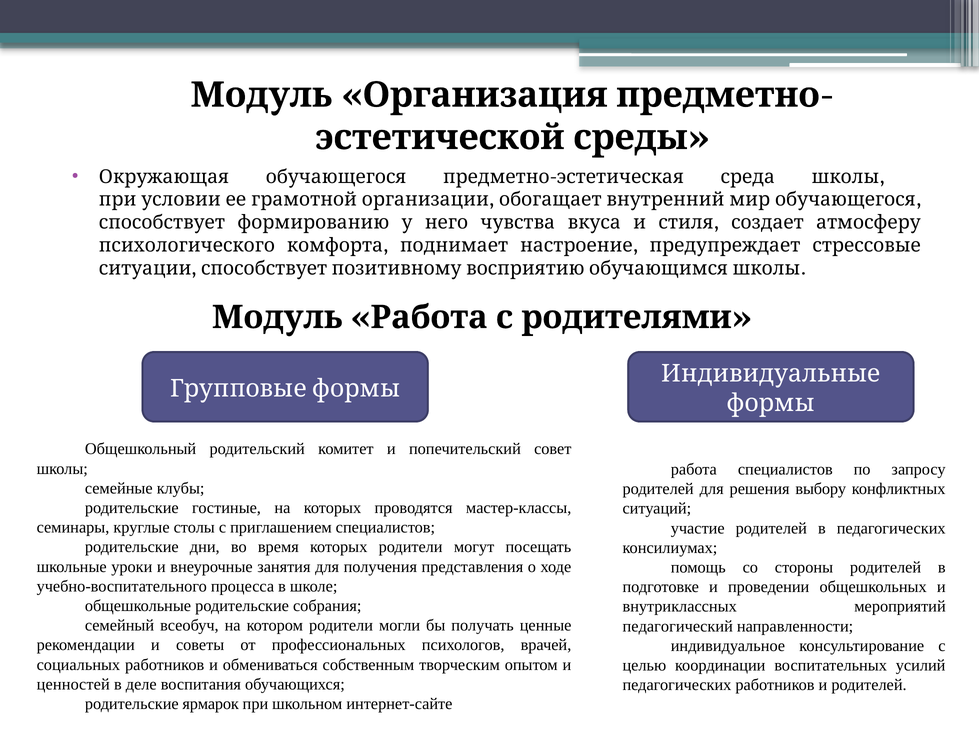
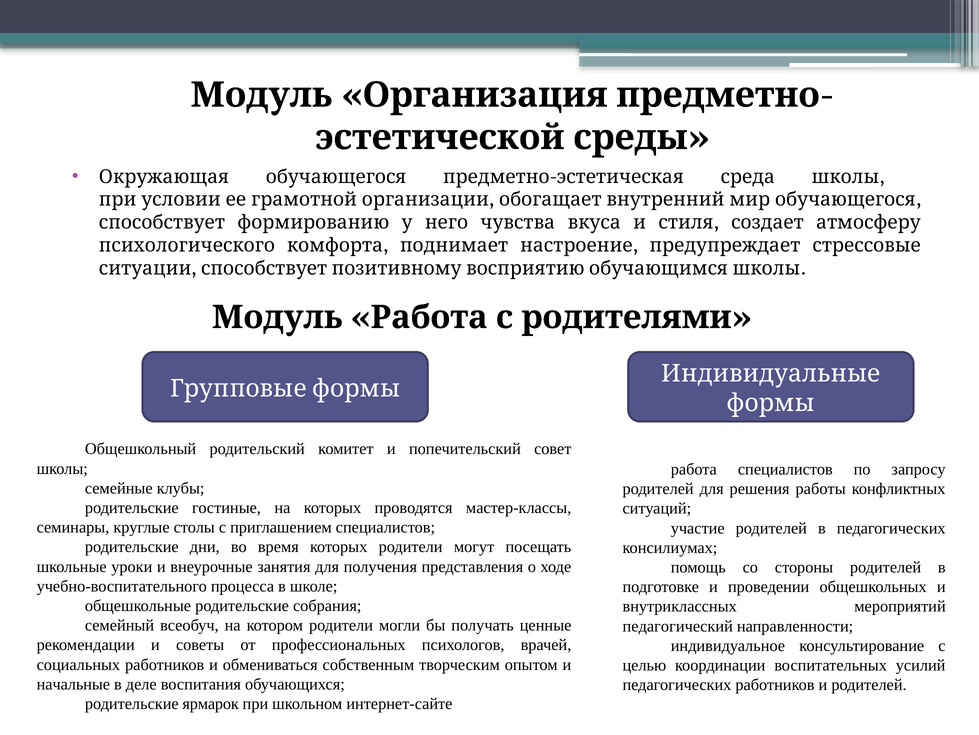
выбору: выбору -> работы
ценностей: ценностей -> начальные
